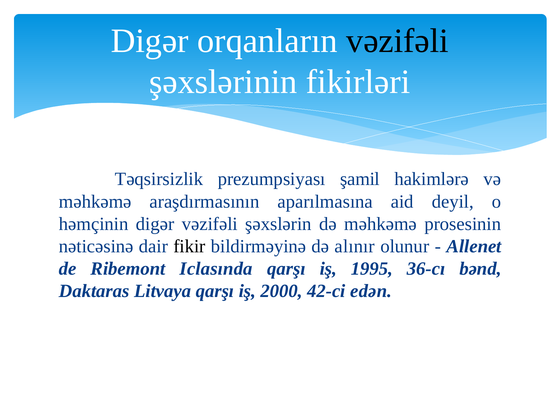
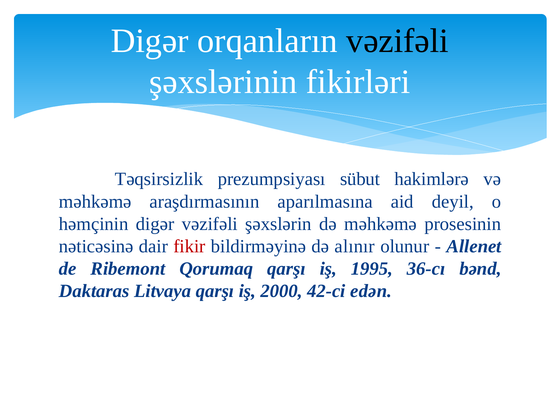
şamil: şamil -> sübut
fikir colour: black -> red
Iclasında: Iclasında -> Qorumaq
